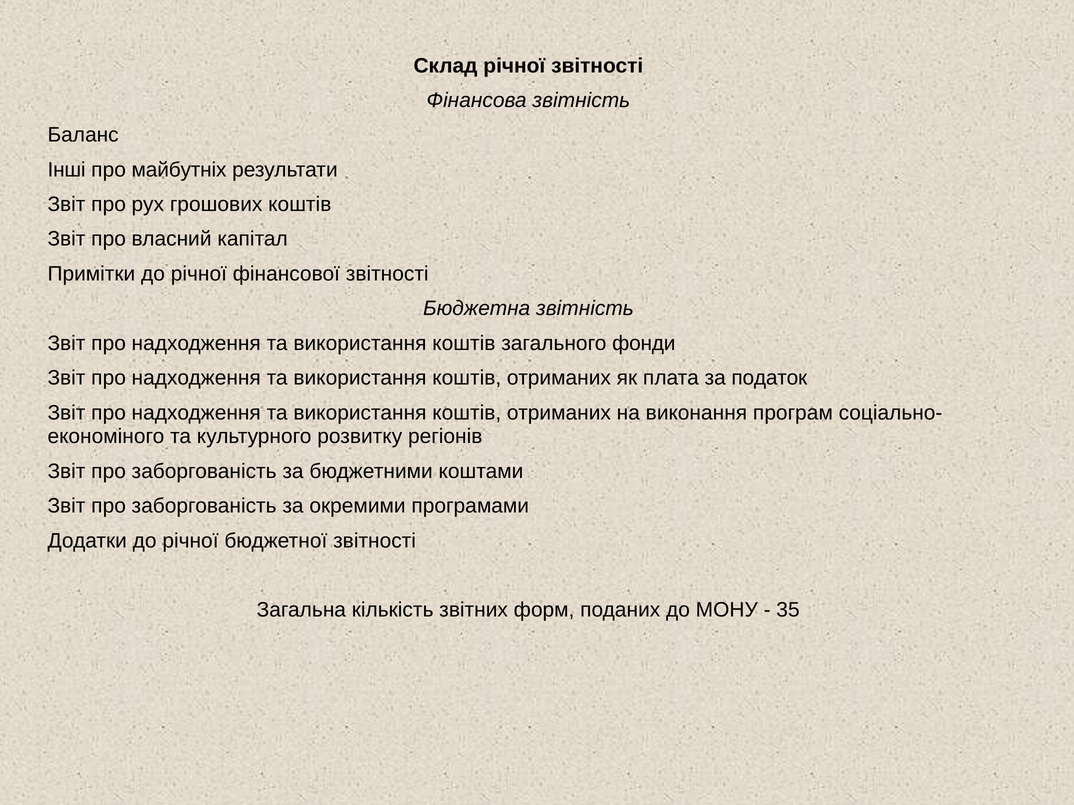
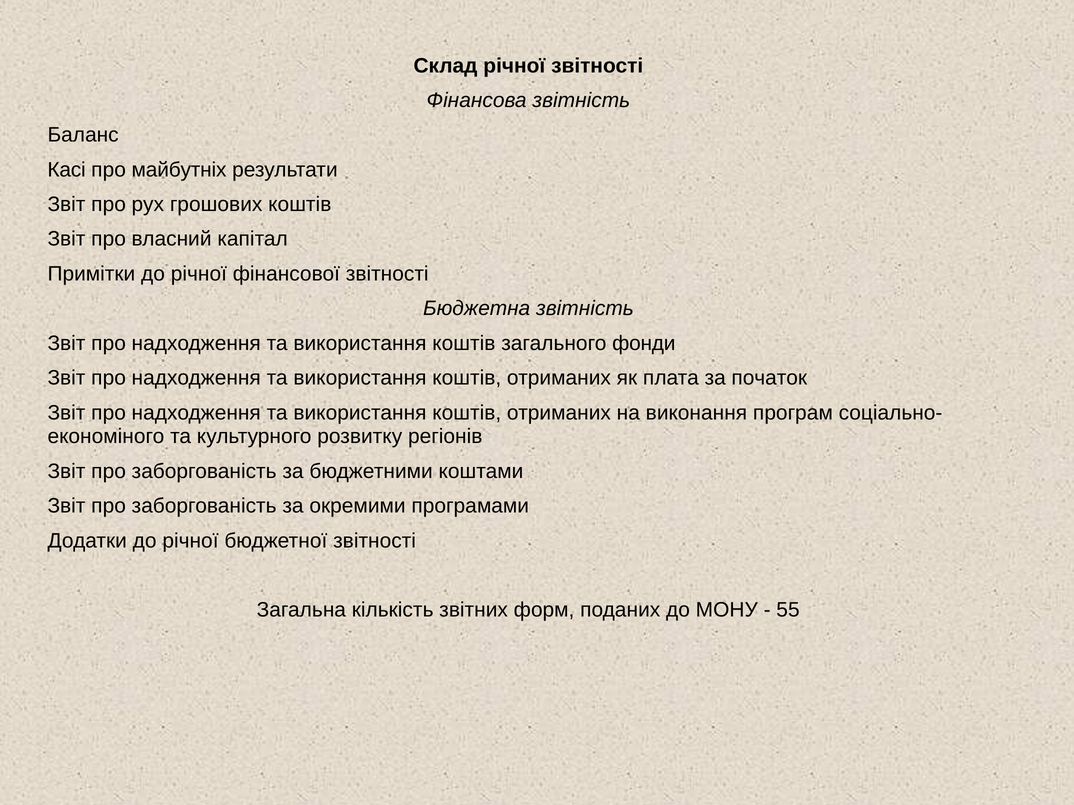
Інші: Інші -> Касі
податок: податок -> початок
35: 35 -> 55
